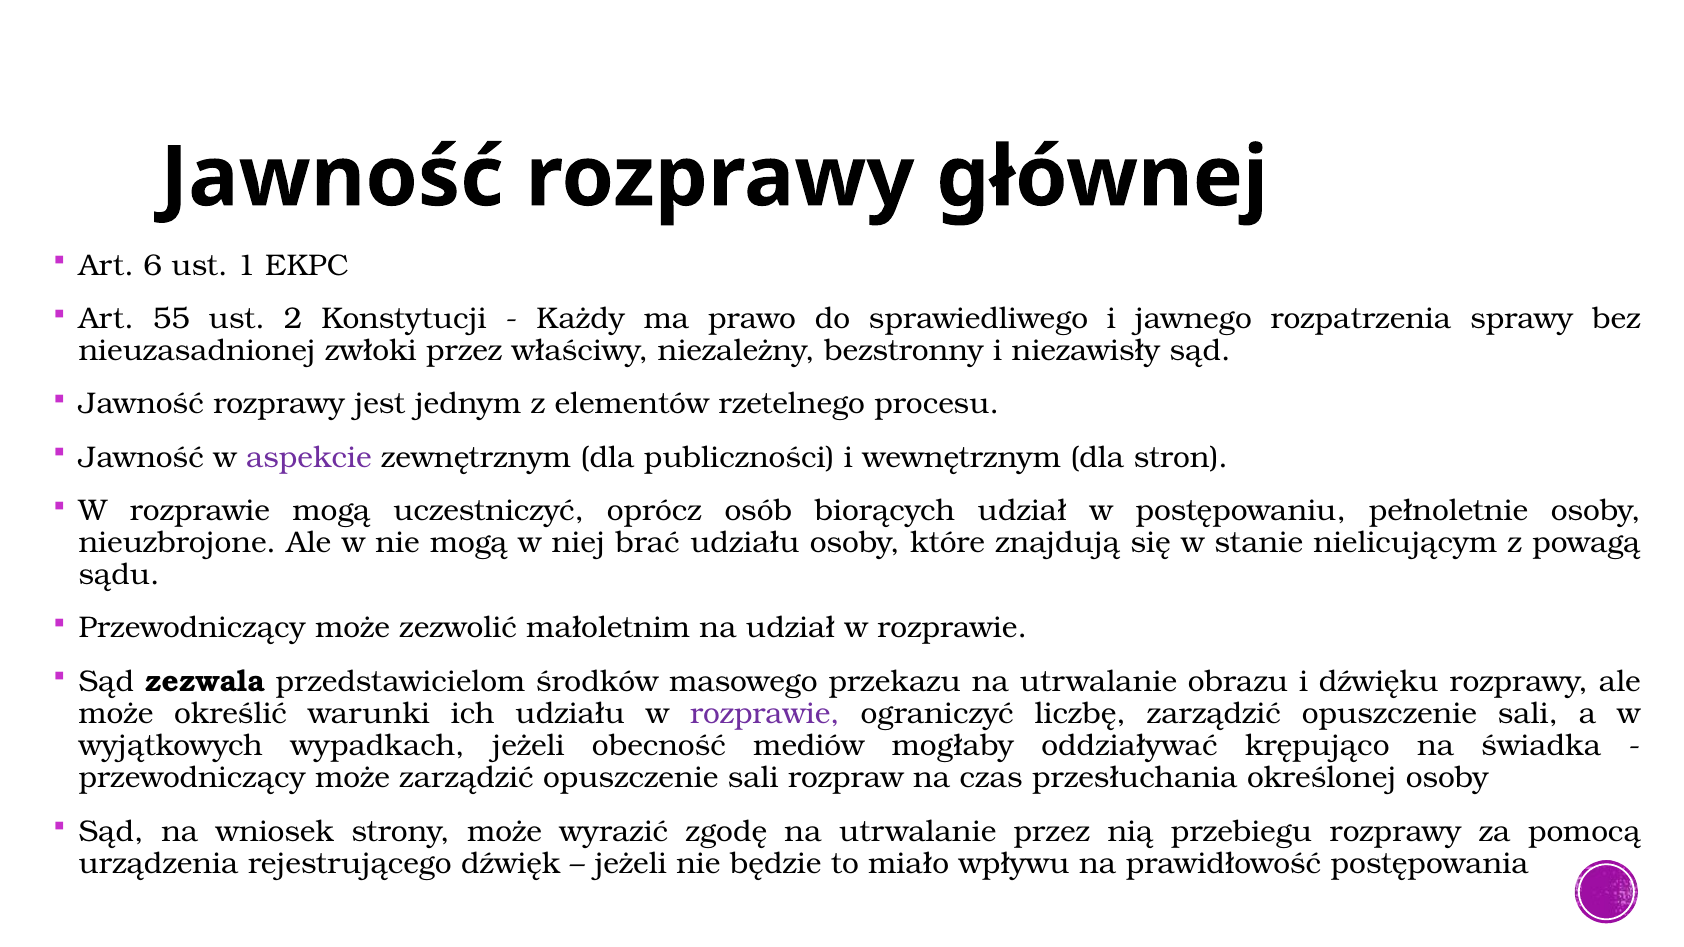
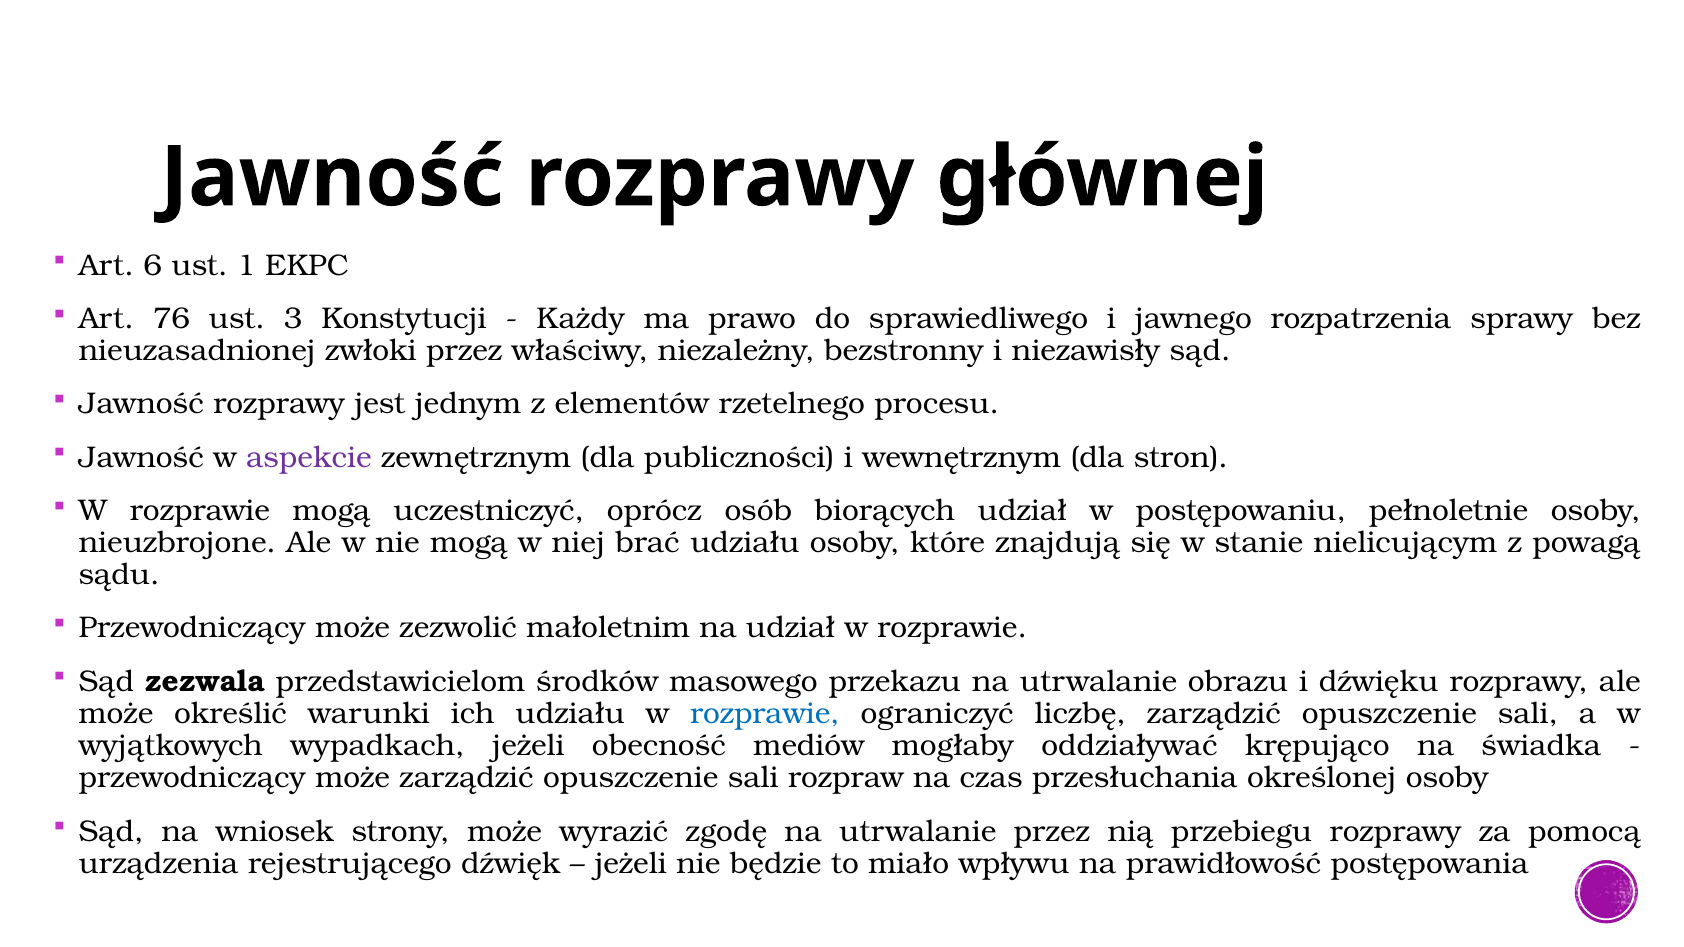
55: 55 -> 76
2: 2 -> 3
rozprawie at (765, 714) colour: purple -> blue
